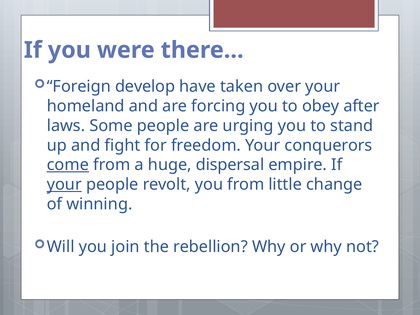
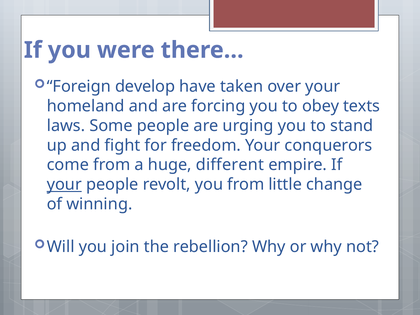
after: after -> texts
come underline: present -> none
dispersal: dispersal -> different
